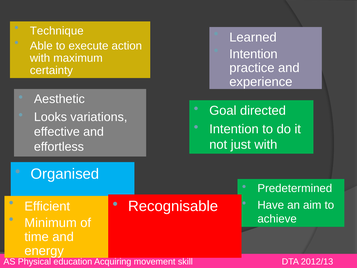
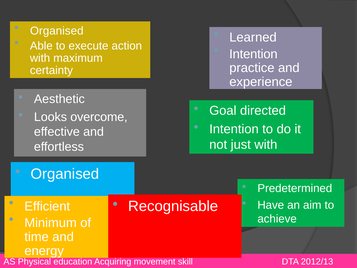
Technique at (57, 31): Technique -> Organised
variations: variations -> overcome
